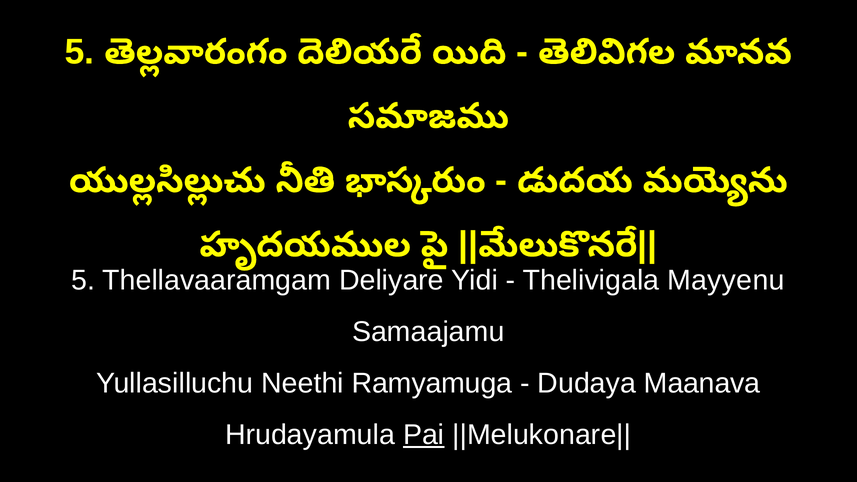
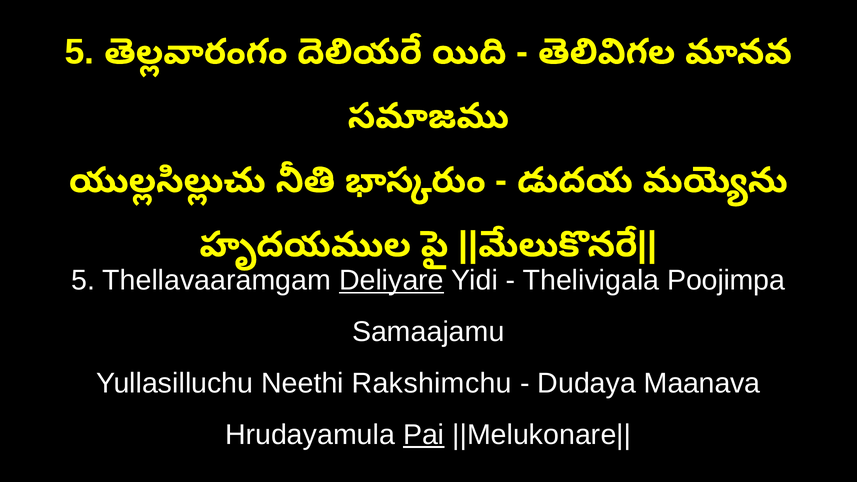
Deliyare underline: none -> present
Mayyenu: Mayyenu -> Poojimpa
Ramyamuga: Ramyamuga -> Rakshimchu
